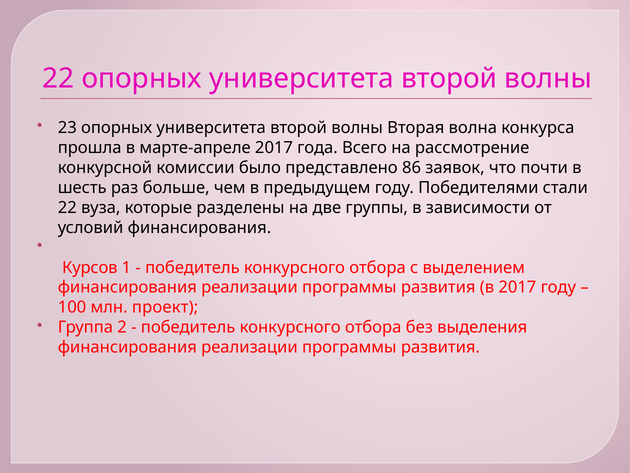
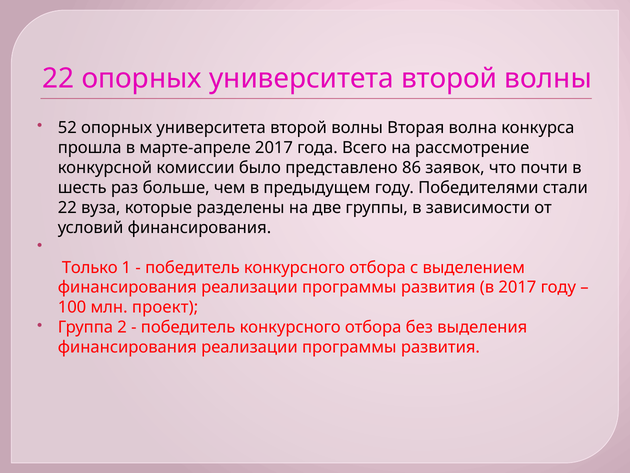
23: 23 -> 52
Курсов: Курсов -> Только
